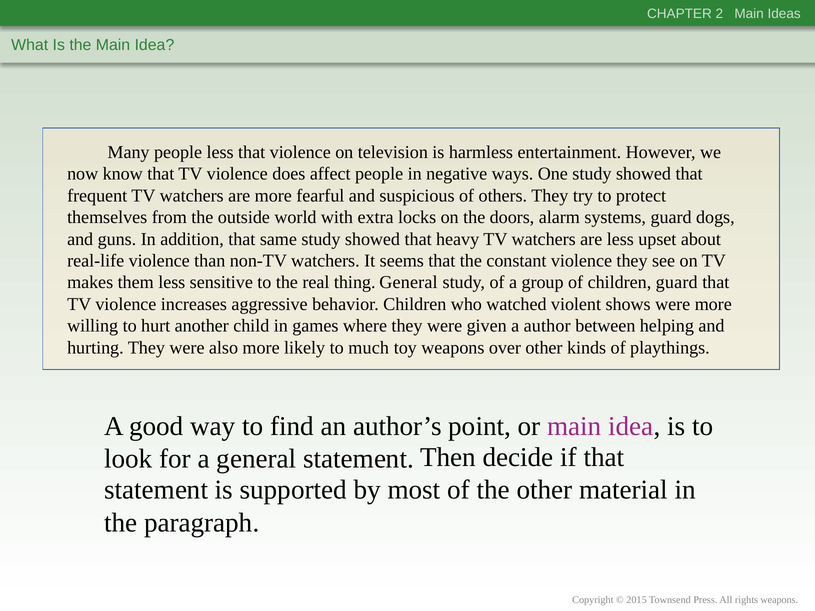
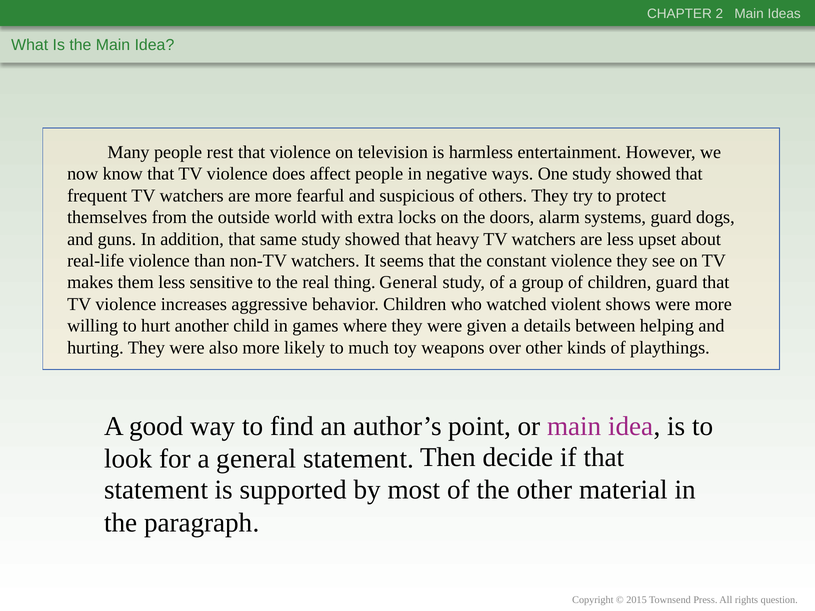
people less: less -> rest
author: author -> details
rights weapons: weapons -> question
